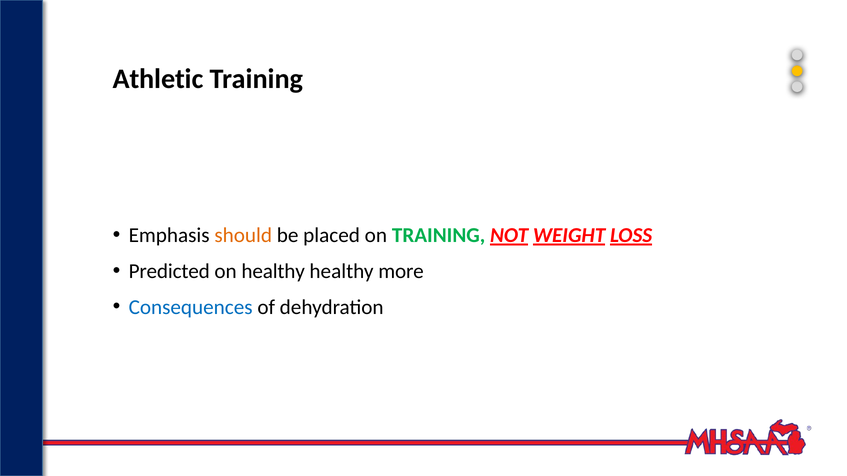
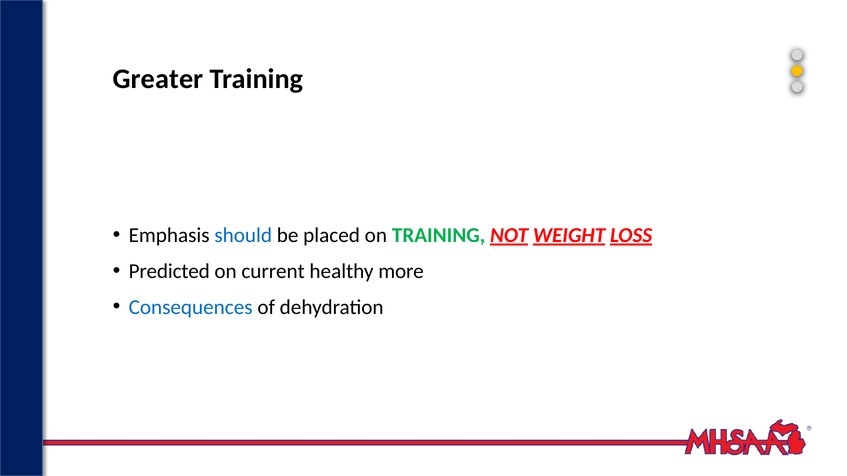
Athletic: Athletic -> Greater
should colour: orange -> blue
on healthy: healthy -> current
